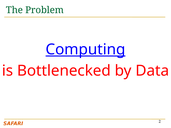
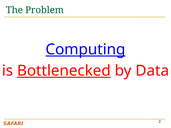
Bottlenecked underline: none -> present
